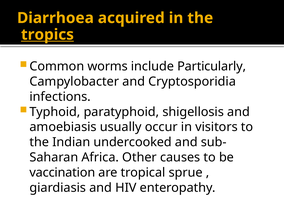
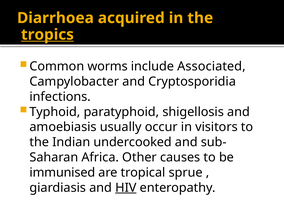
Particularly: Particularly -> Associated
vaccination: vaccination -> immunised
HIV underline: none -> present
